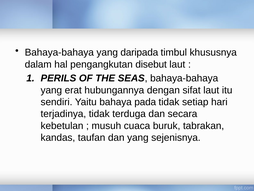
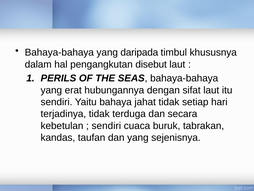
pada: pada -> jahat
musuh at (106, 125): musuh -> sendiri
